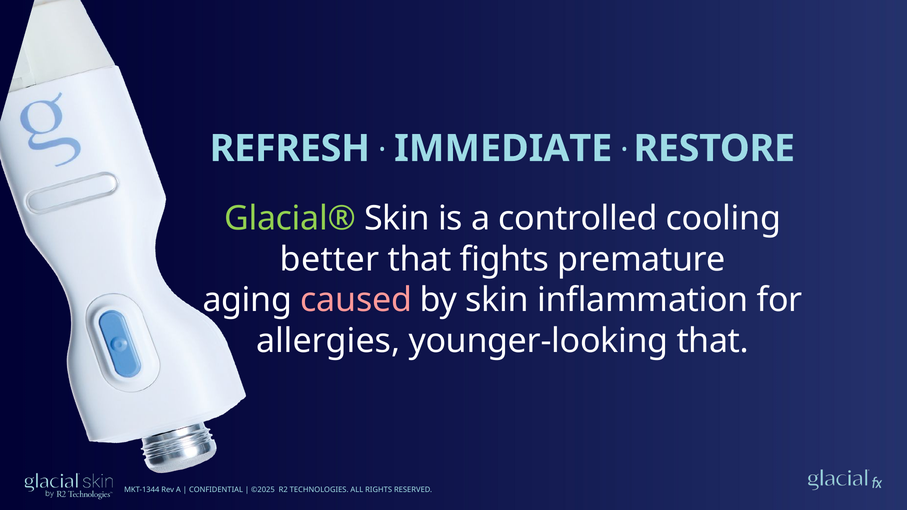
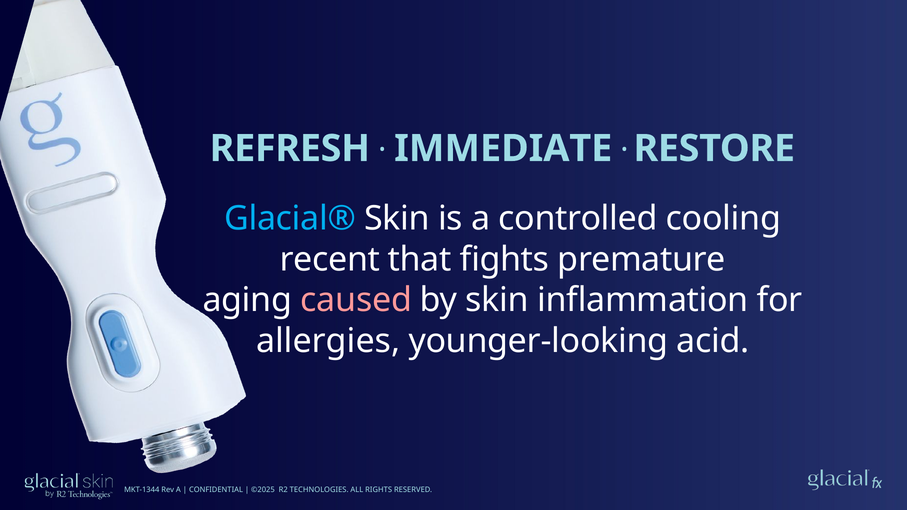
Glacial® colour: light green -> light blue
better: better -> recent
younger-looking that: that -> acid
